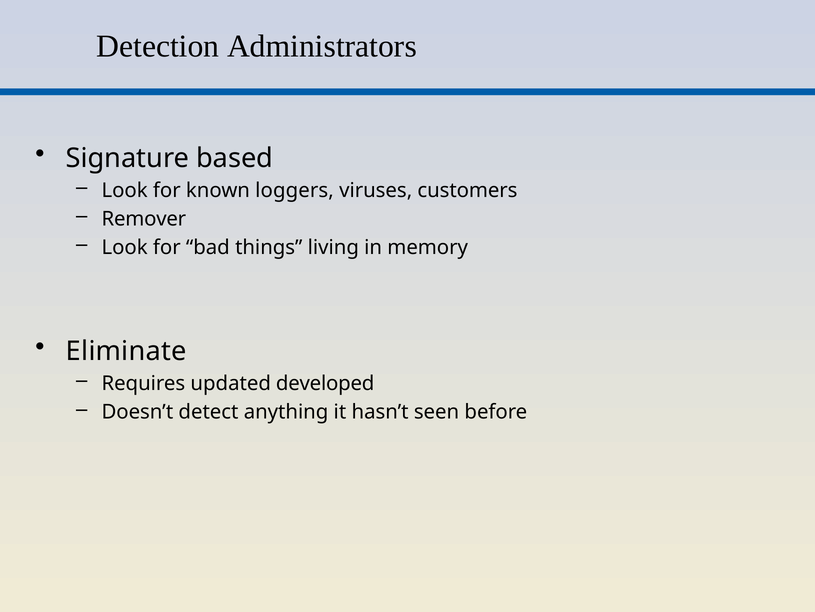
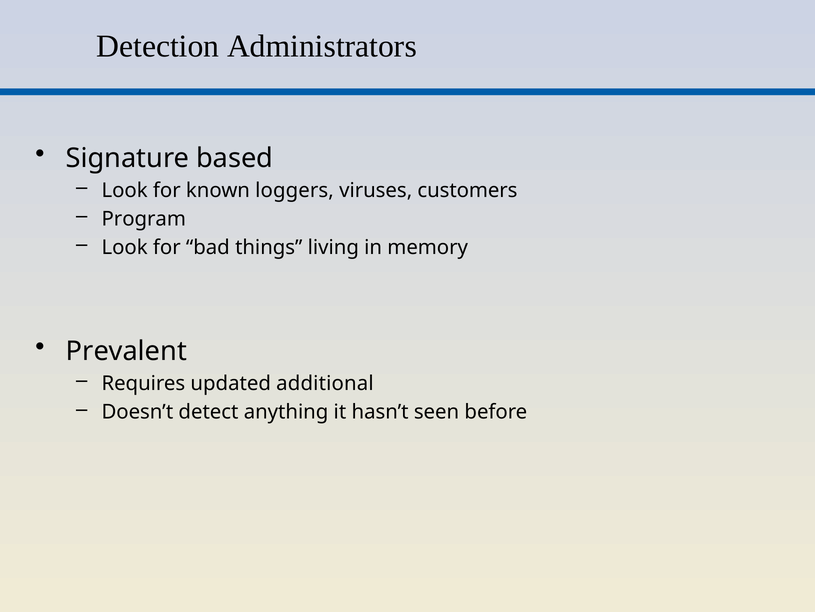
Remover: Remover -> Program
Eliminate: Eliminate -> Prevalent
developed: developed -> additional
